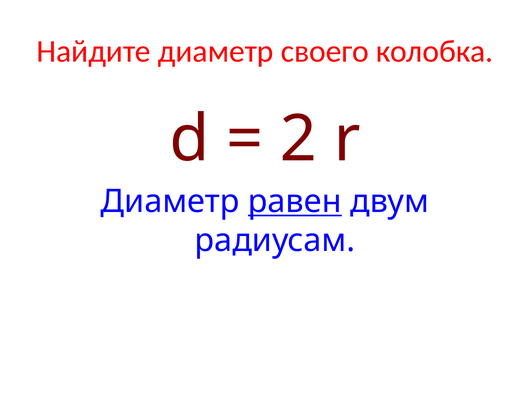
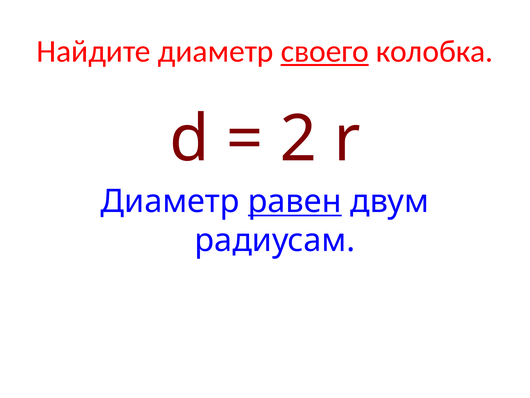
своего underline: none -> present
